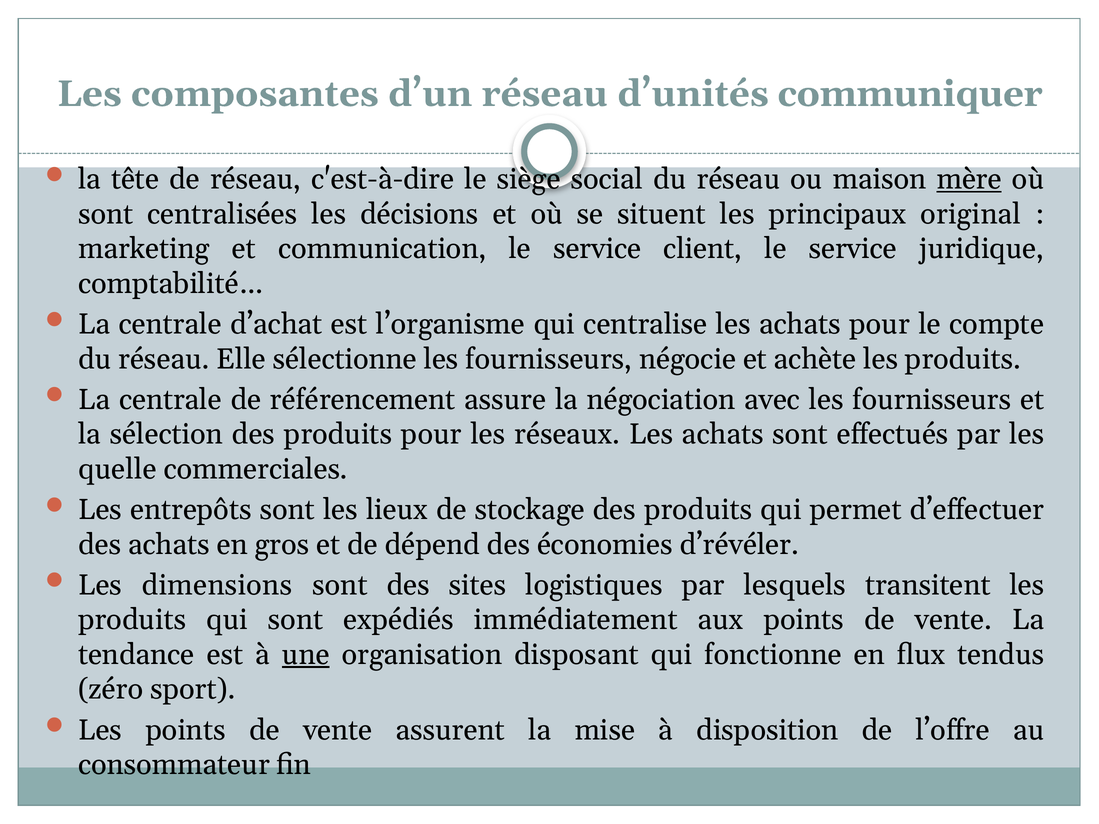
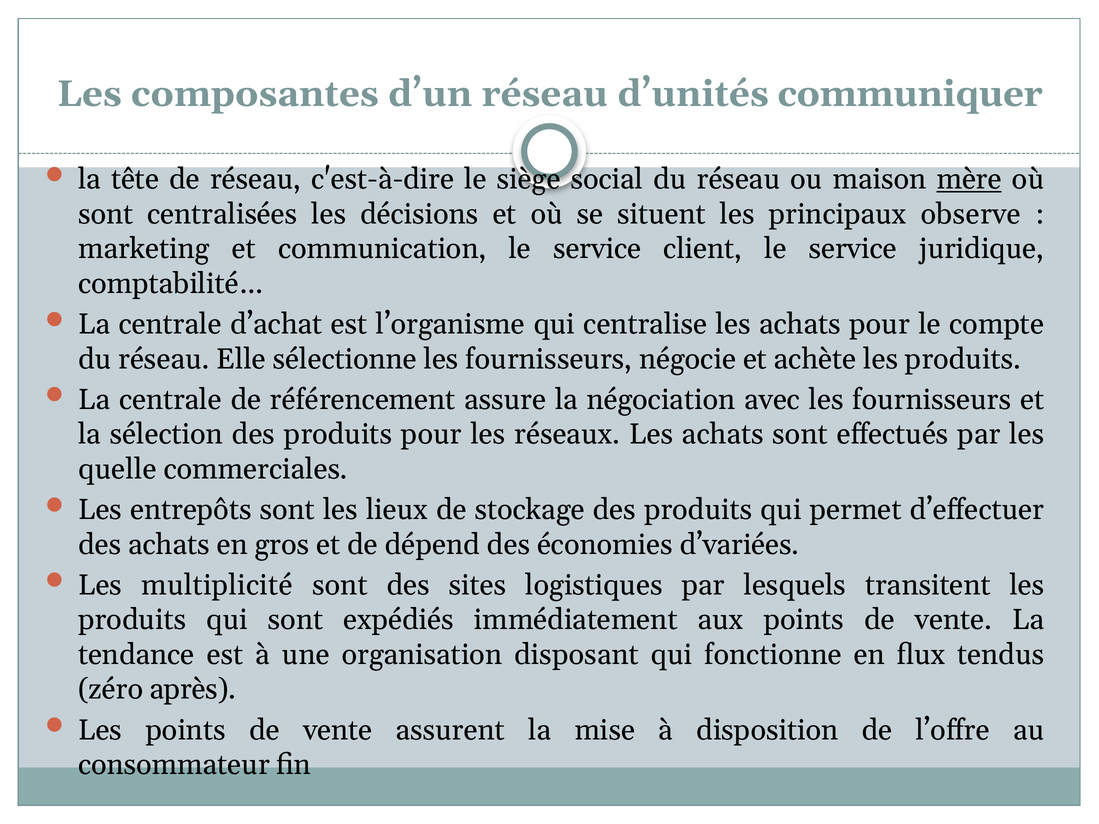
original: original -> observe
d’révéler: d’révéler -> d’variées
dimensions: dimensions -> multiplicité
une underline: present -> none
sport: sport -> après
